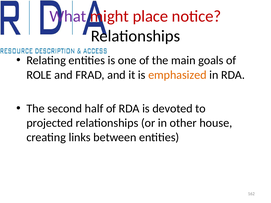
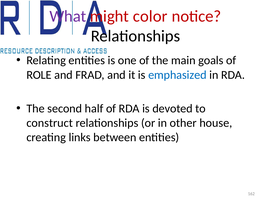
place: place -> color
emphasized colour: orange -> blue
projected: projected -> construct
